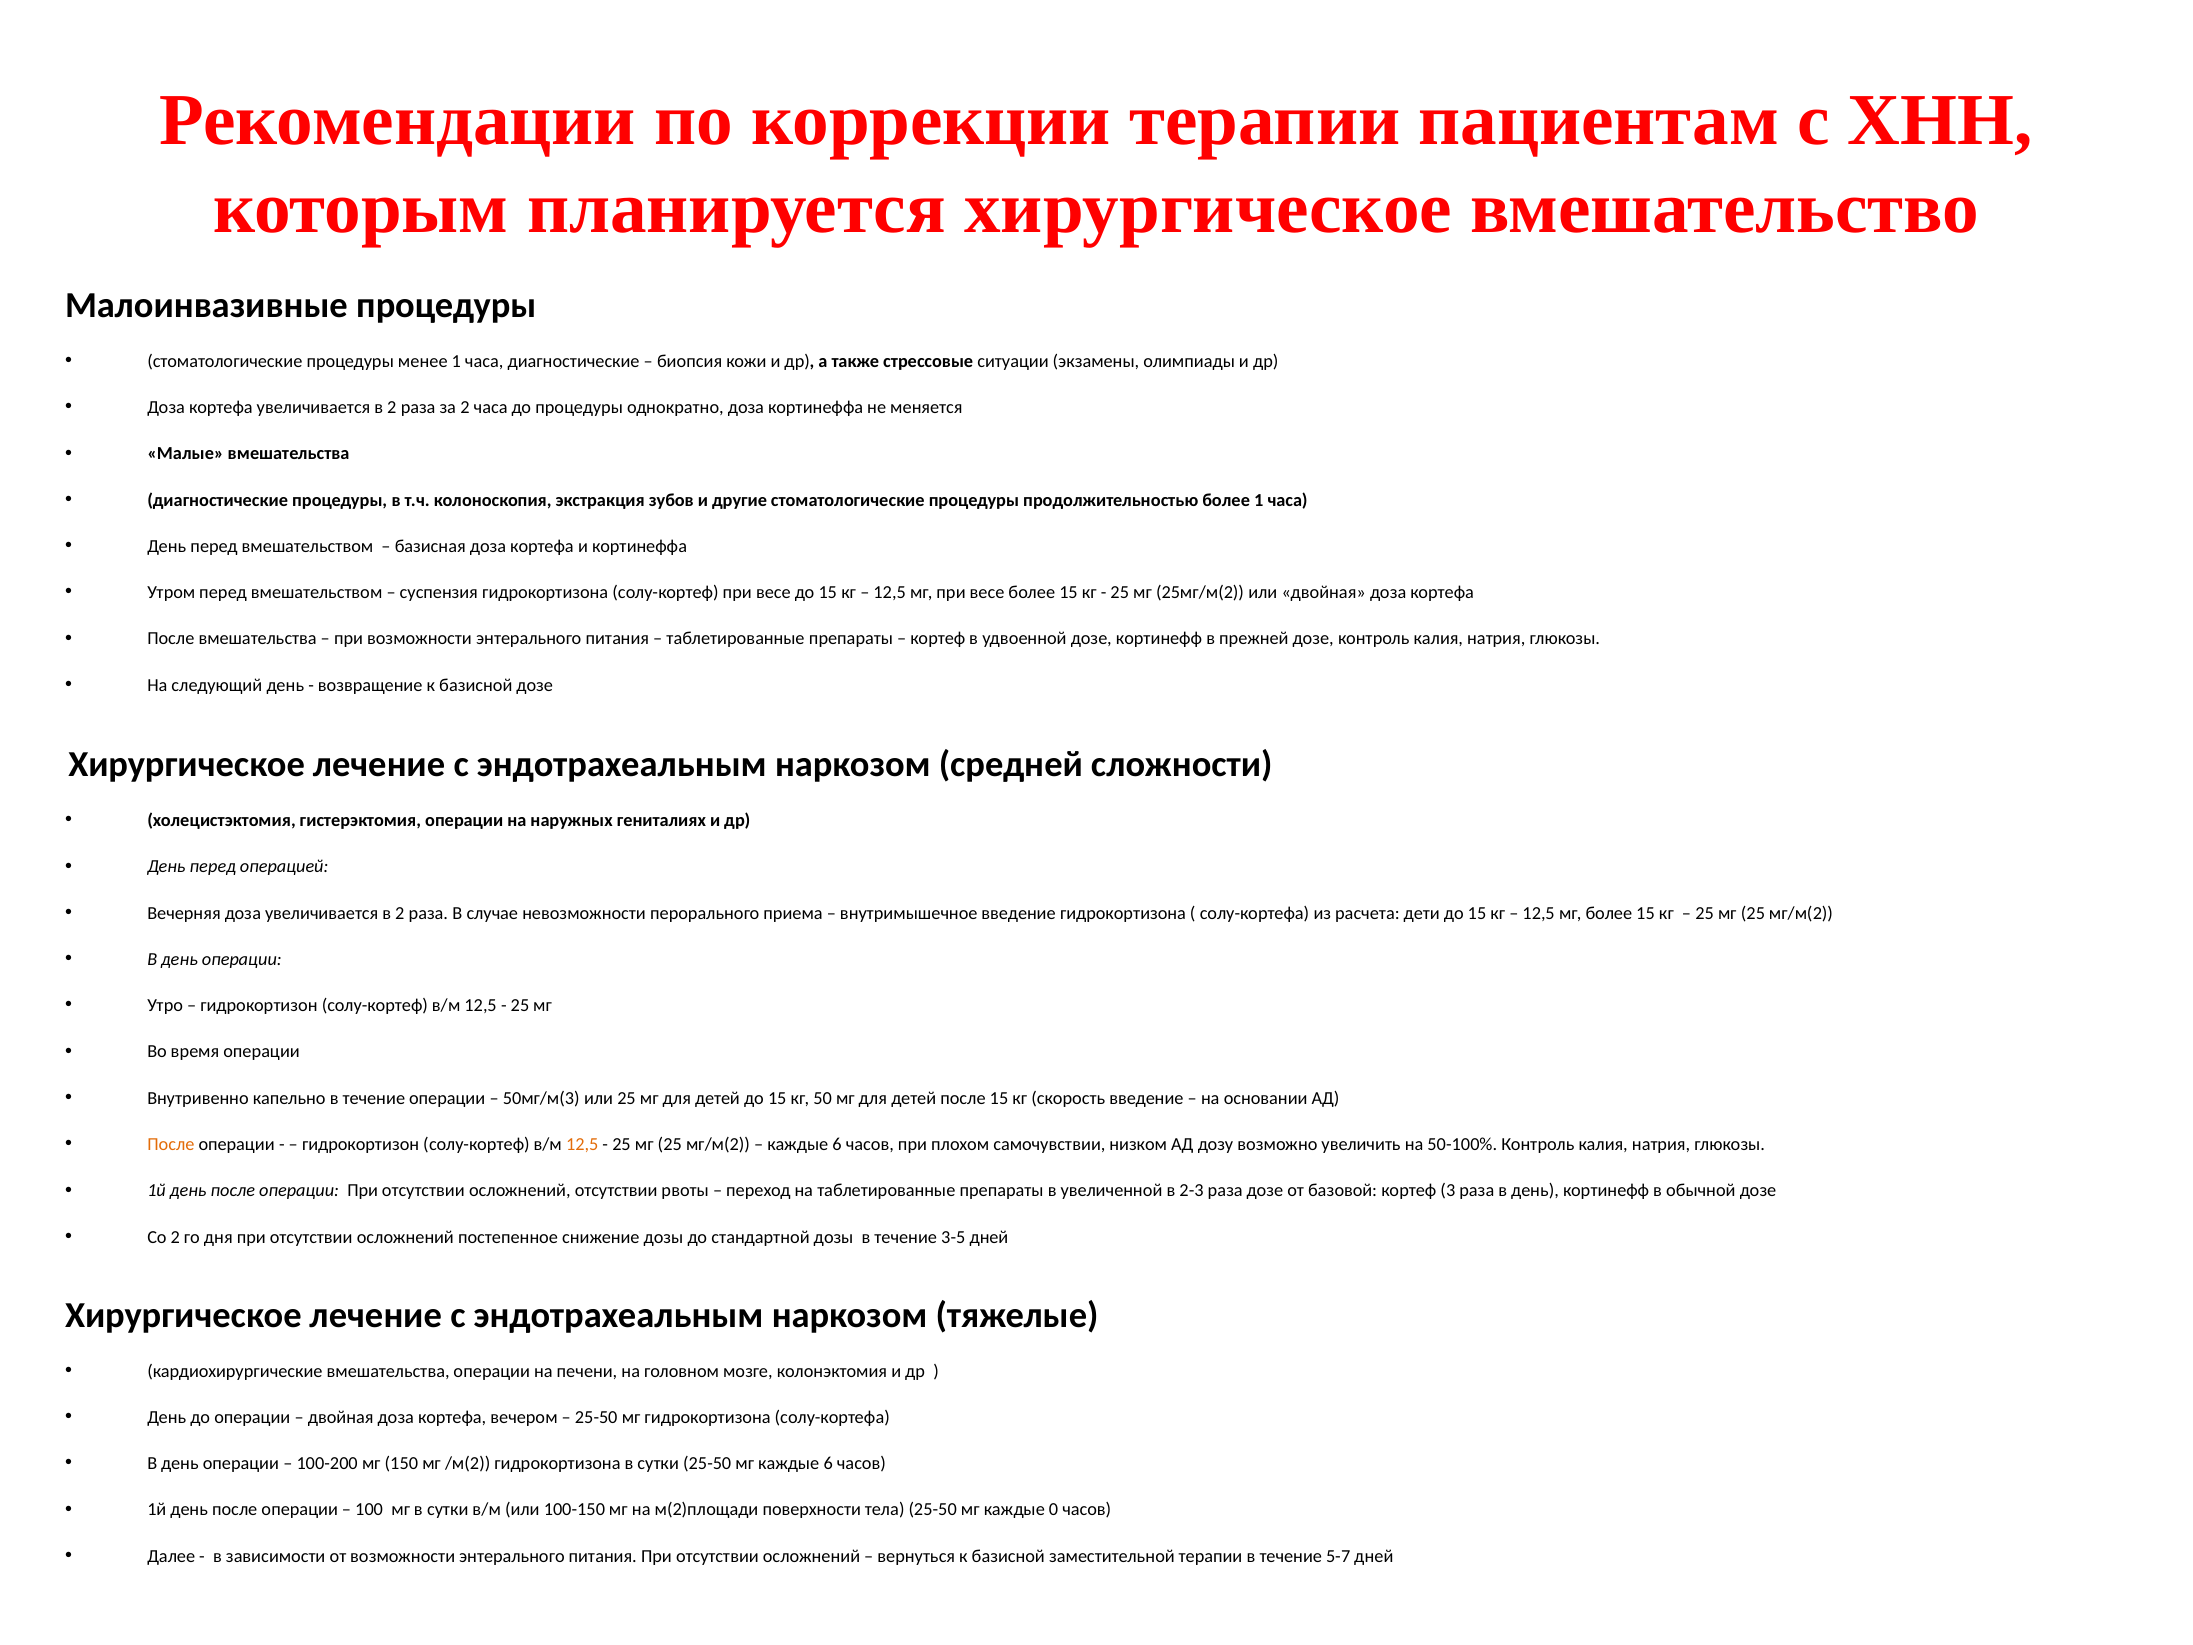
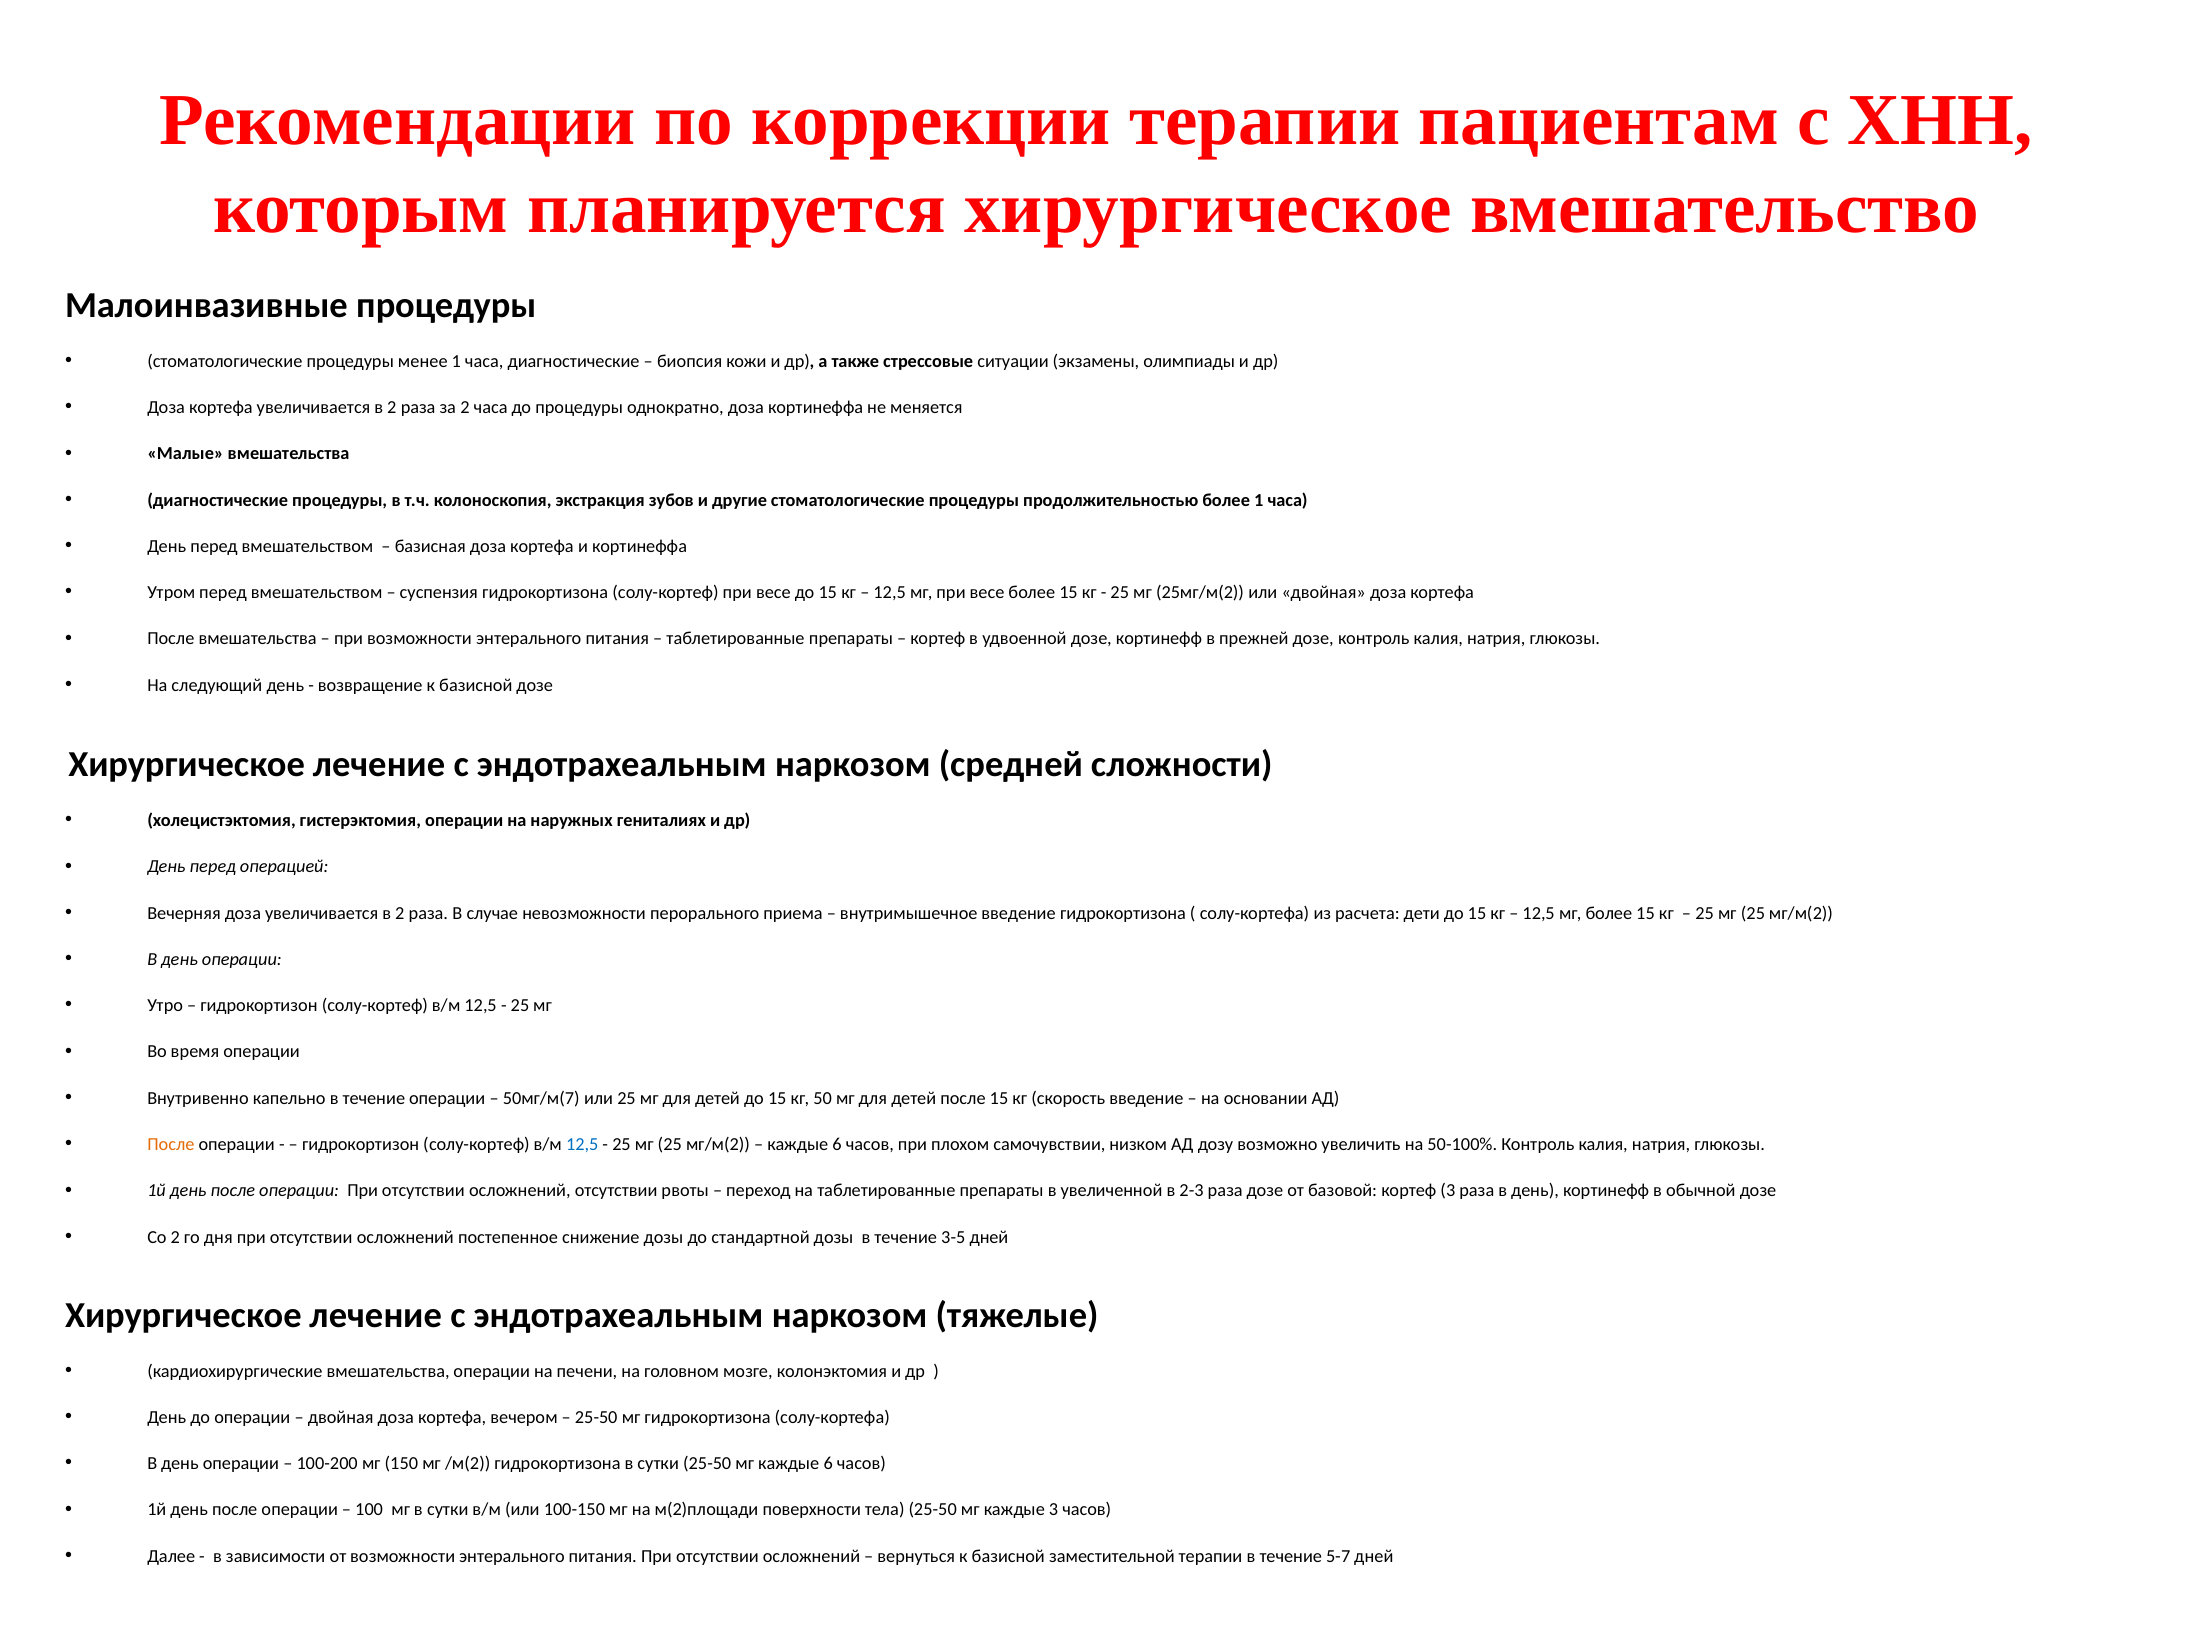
50мг/м(3: 50мг/м(3 -> 50мг/м(7
12,5 at (582, 1144) colour: orange -> blue
каждые 0: 0 -> 3
